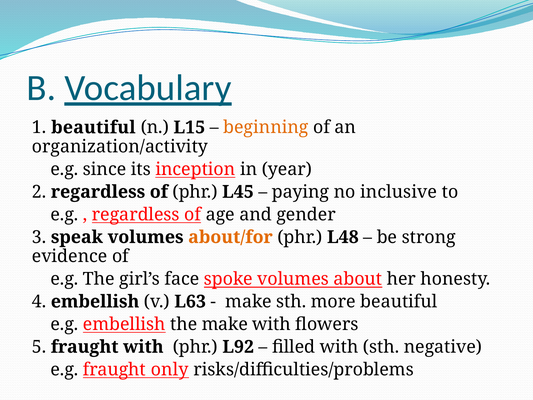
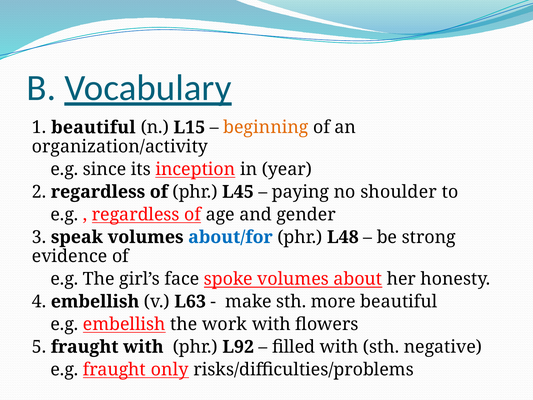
inclusive: inclusive -> shoulder
about/for colour: orange -> blue
the make: make -> work
